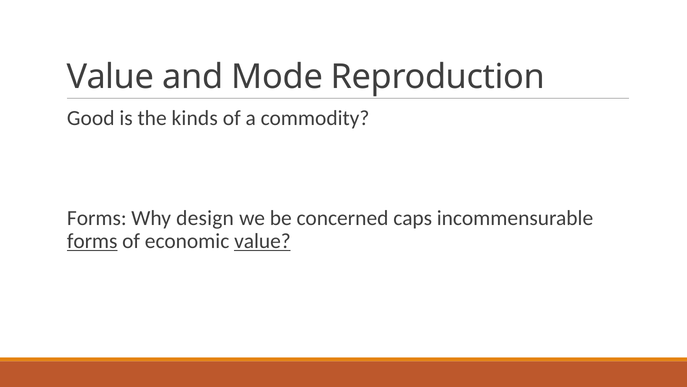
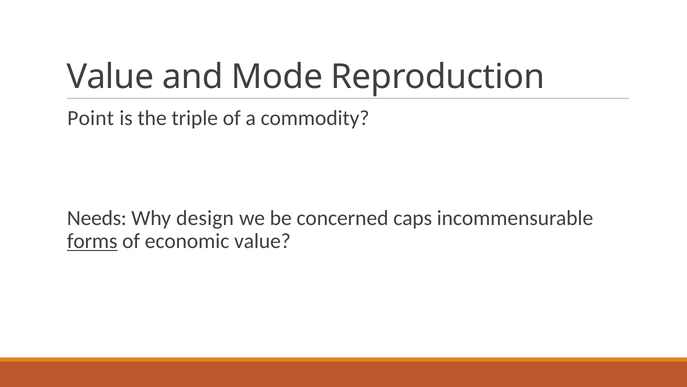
Good: Good -> Point
kinds: kinds -> triple
Forms at (97, 218): Forms -> Needs
value at (262, 241) underline: present -> none
